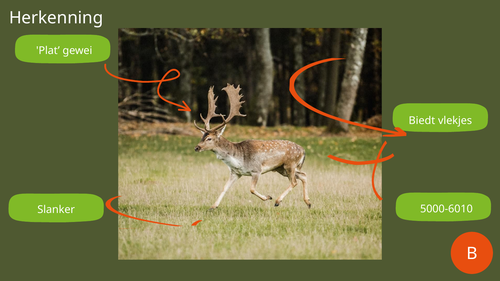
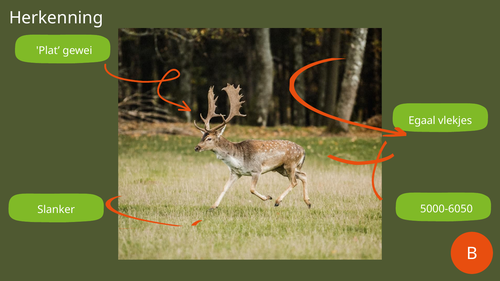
Biedt: Biedt -> Egaal
5000-6010: 5000-6010 -> 5000-6050
